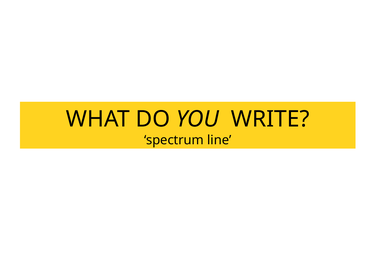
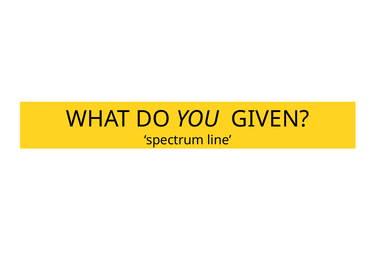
WRITE: WRITE -> GIVEN
